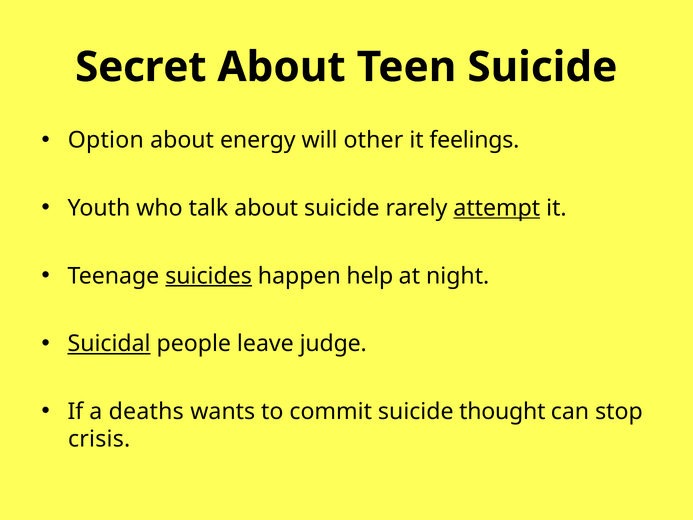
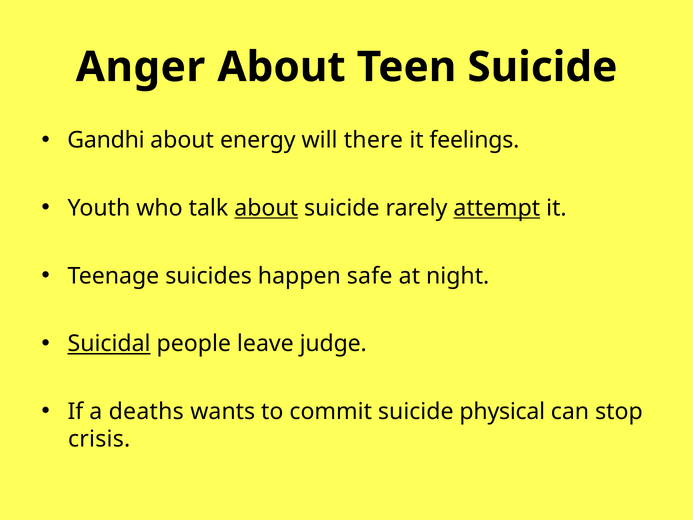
Secret: Secret -> Anger
Option: Option -> Gandhi
other: other -> there
about at (266, 208) underline: none -> present
suicides underline: present -> none
help: help -> safe
thought: thought -> physical
